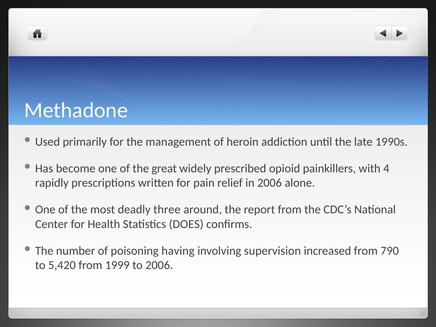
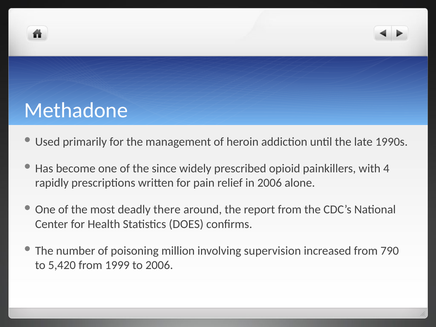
great: great -> since
three: three -> there
having: having -> million
